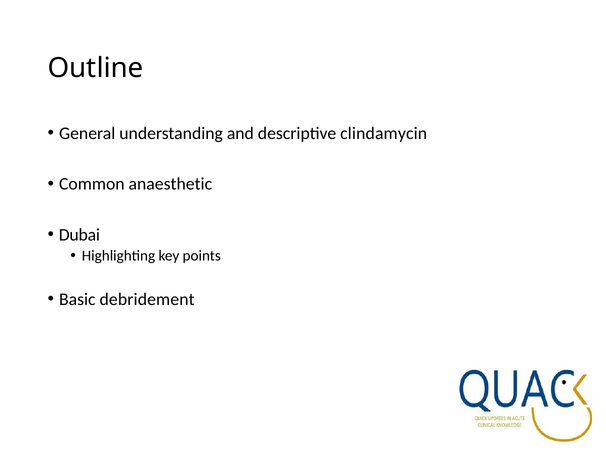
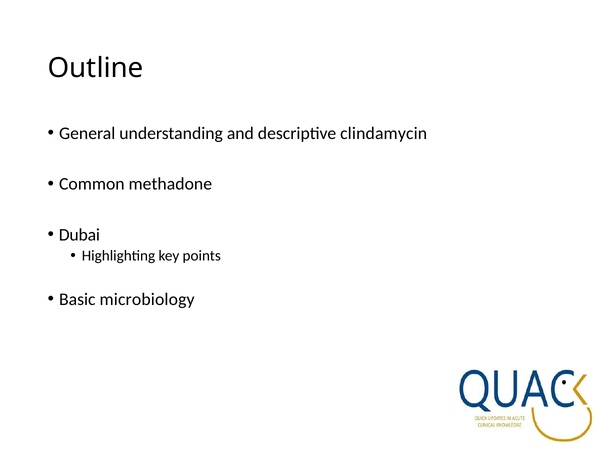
anaesthetic: anaesthetic -> methadone
debridement: debridement -> microbiology
